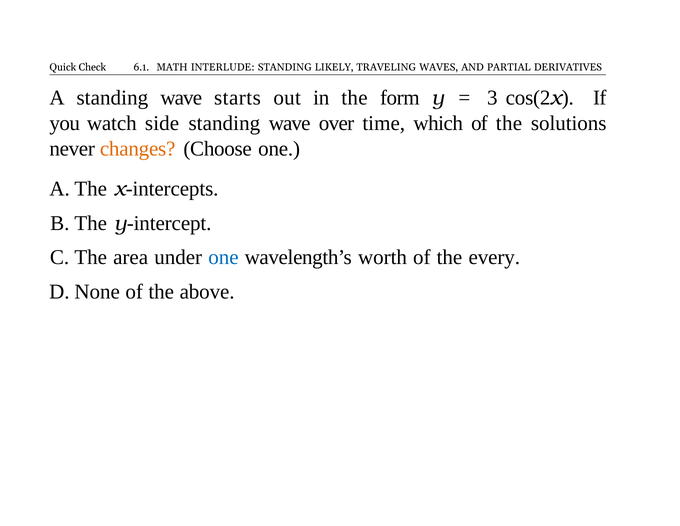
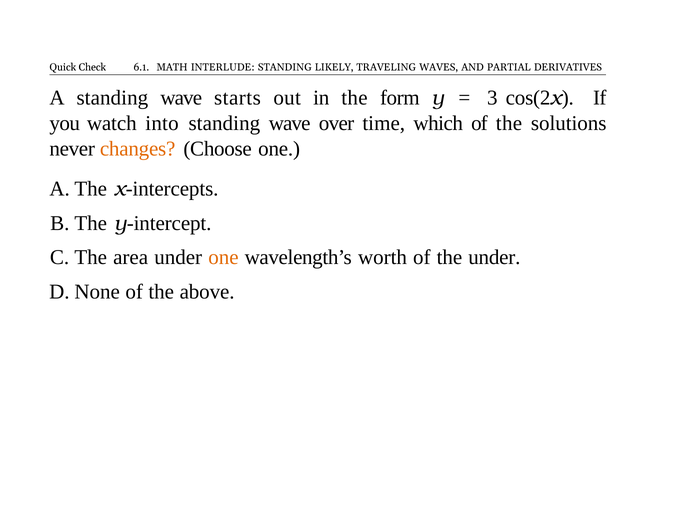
side: side -> into
one at (223, 257) colour: blue -> orange
the every: every -> under
